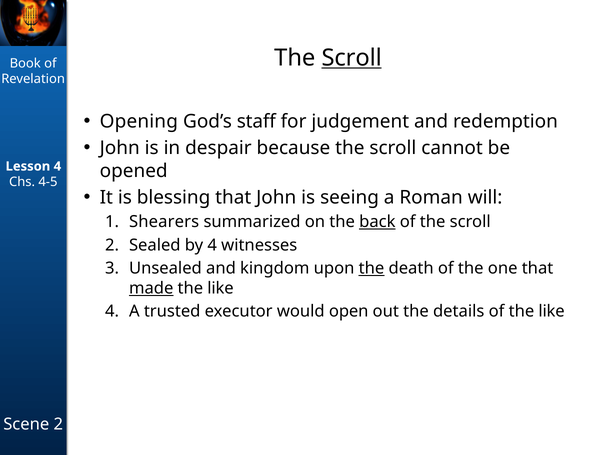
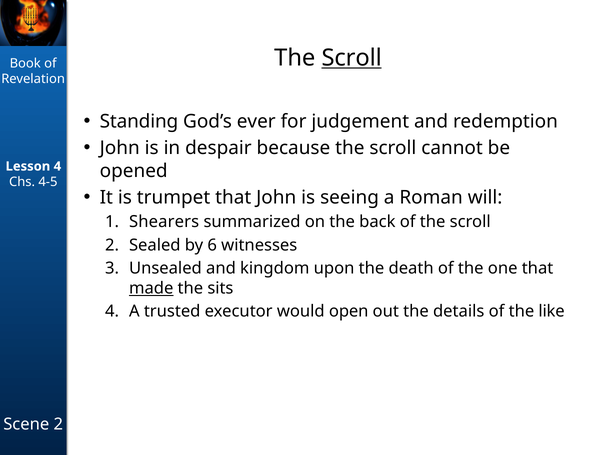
Opening: Opening -> Standing
staff: staff -> ever
blessing: blessing -> trumpet
back underline: present -> none
by 4: 4 -> 6
the at (372, 268) underline: present -> none
like at (221, 288): like -> sits
